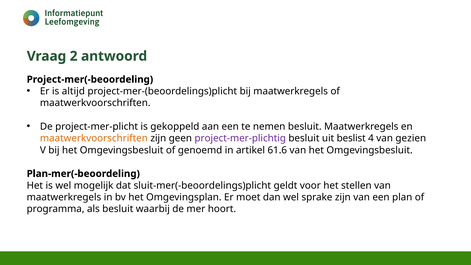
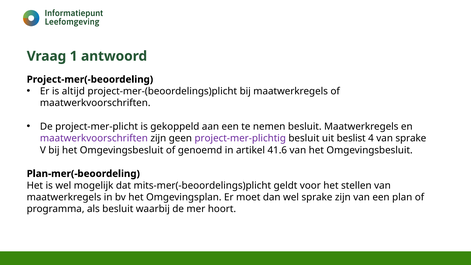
2: 2 -> 1
maatwerkvoorschriften at (94, 138) colour: orange -> purple
van gezien: gezien -> sprake
61.6: 61.6 -> 41.6
sluit-mer(-beoordelings)plicht: sluit-mer(-beoordelings)plicht -> mits-mer(-beoordelings)plicht
